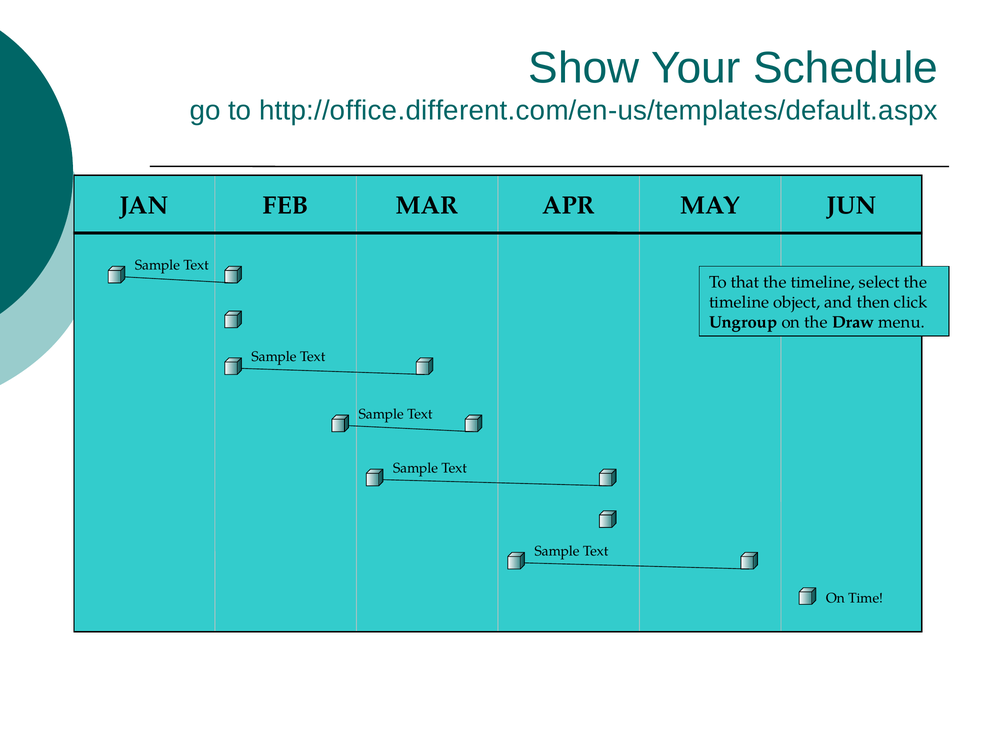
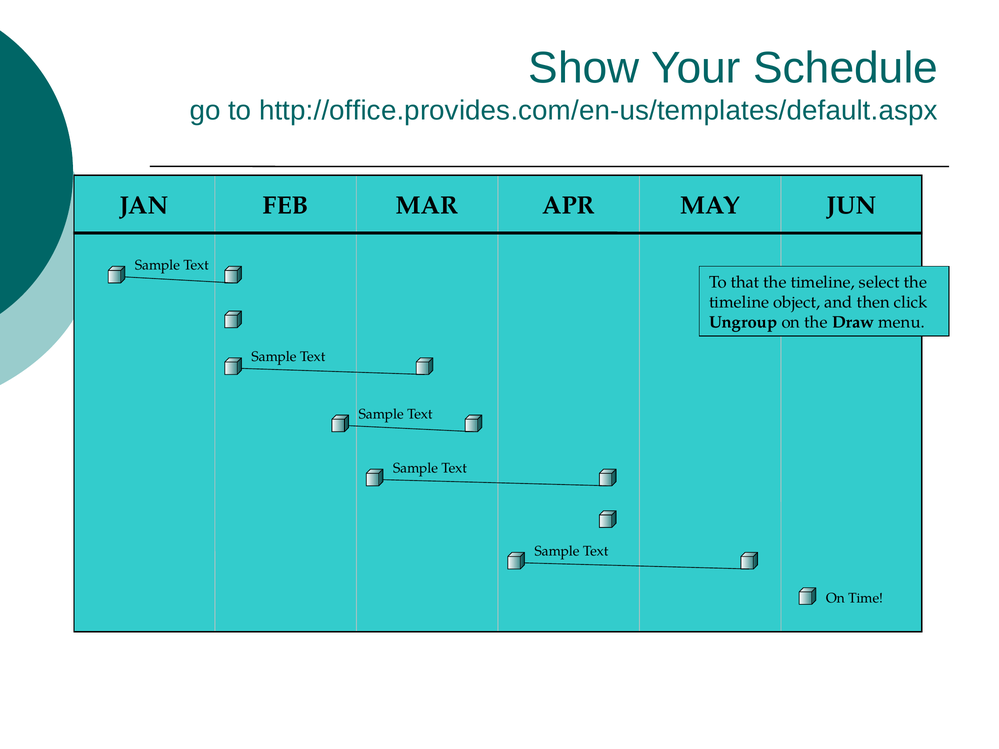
http://office.different.com/en-us/templates/default.aspx: http://office.different.com/en-us/templates/default.aspx -> http://office.provides.com/en-us/templates/default.aspx
